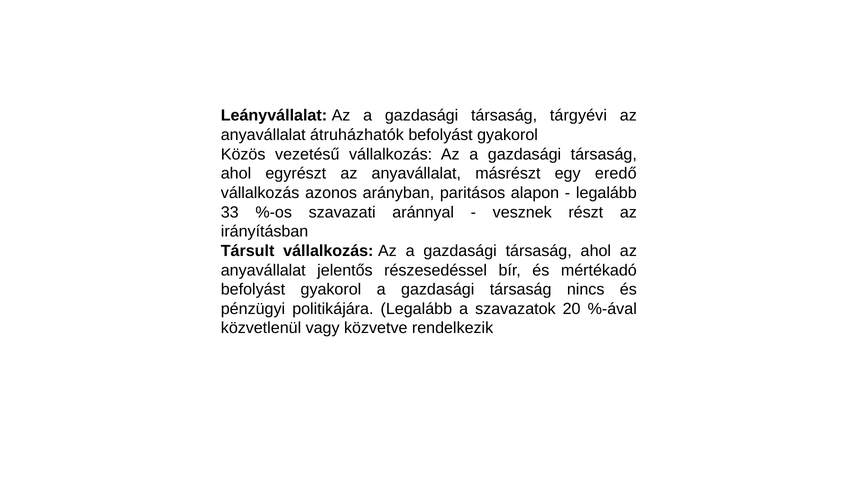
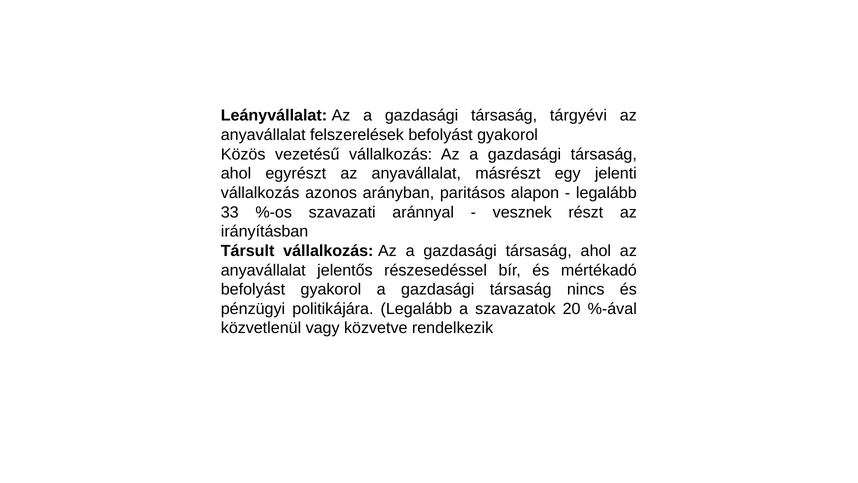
átruházhatók: átruházhatók -> felszerelések
eredő: eredő -> jelenti
